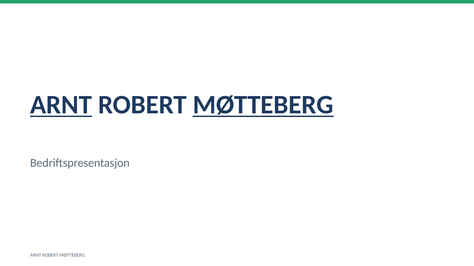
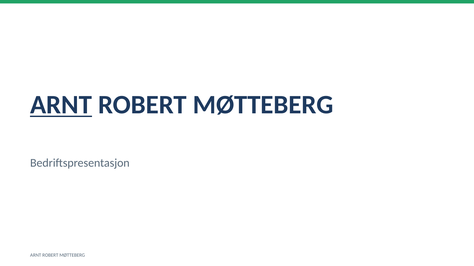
MØTTEBERG at (263, 105) underline: present -> none
